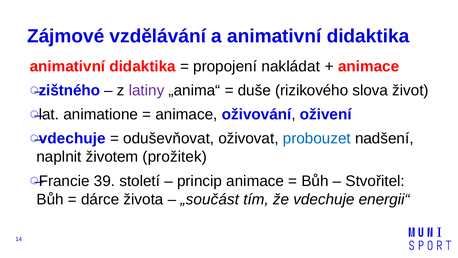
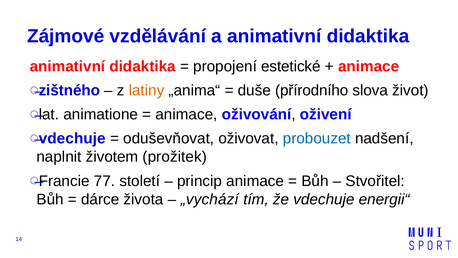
nakládat: nakládat -> estetické
latiny colour: purple -> orange
rizikového: rizikového -> přírodního
39: 39 -> 77
„součást: „součást -> „vychází
